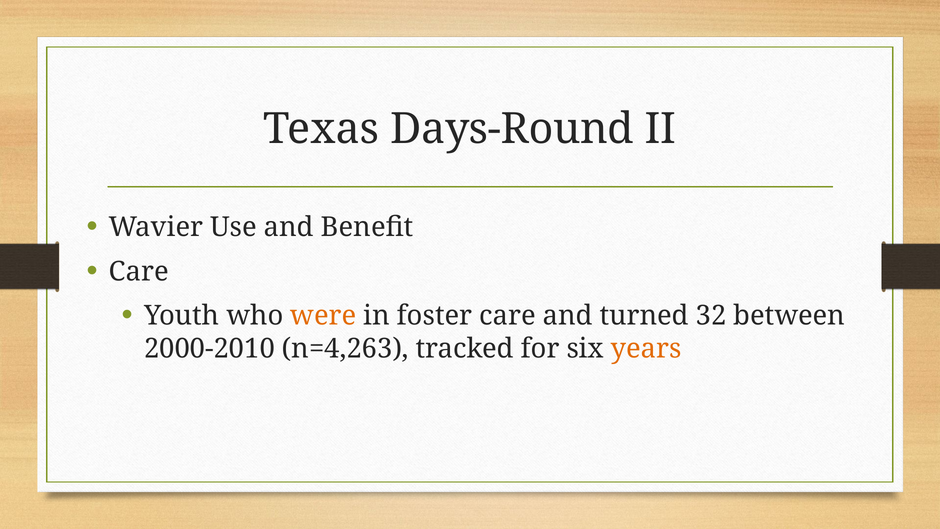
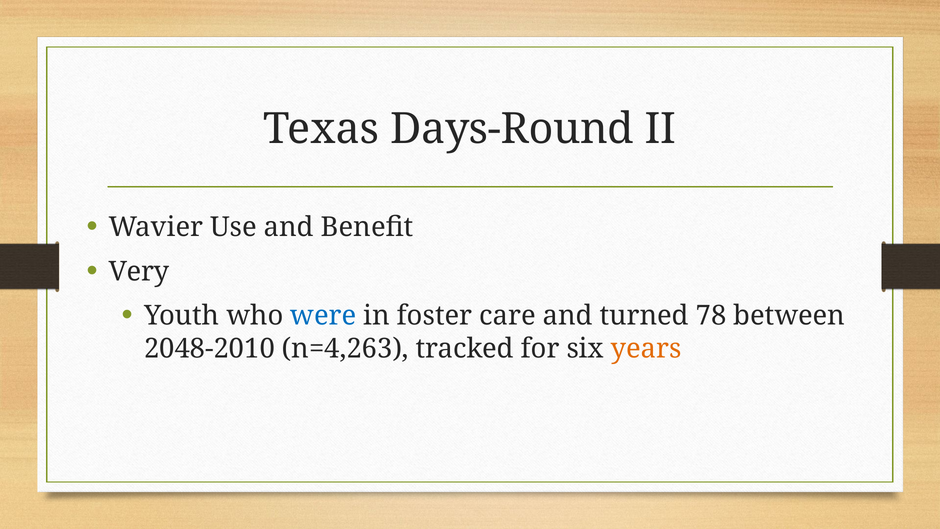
Care at (139, 271): Care -> Very
were colour: orange -> blue
32: 32 -> 78
2000-2010: 2000-2010 -> 2048-2010
